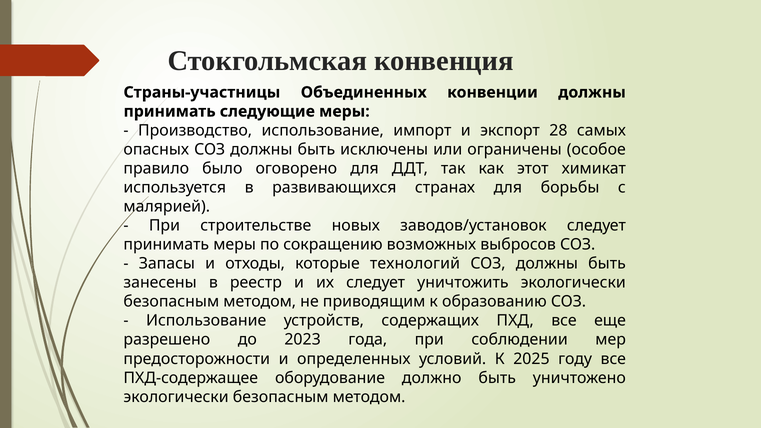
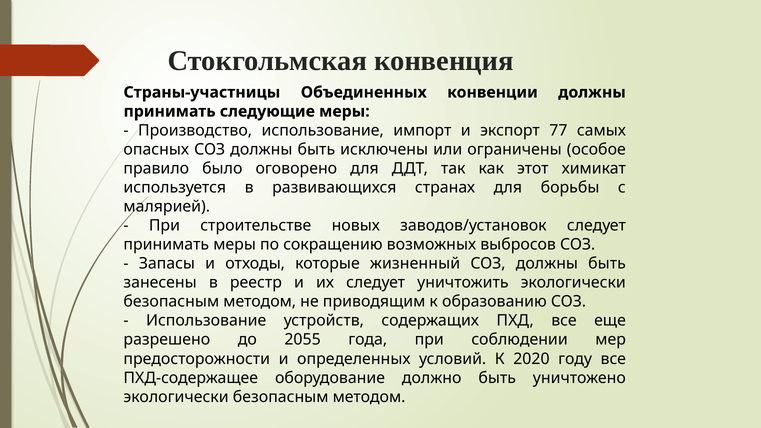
28: 28 -> 77
технологий: технологий -> жизненный
2023: 2023 -> 2055
2025: 2025 -> 2020
